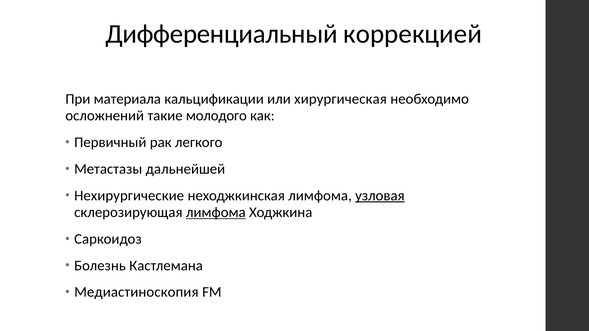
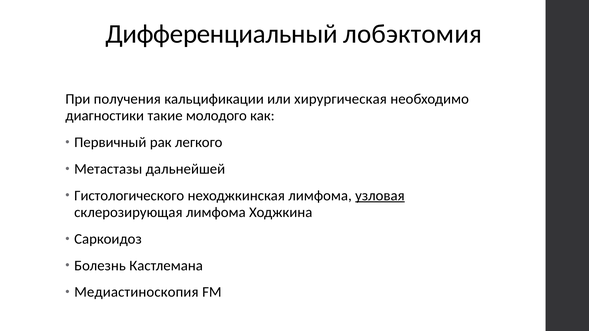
коррекцией: коррекцией -> лобэктомия
материала: материала -> получения
осложнений: осложнений -> диагностики
Нехирургические: Нехирургические -> Гистологического
лимфома at (216, 213) underline: present -> none
